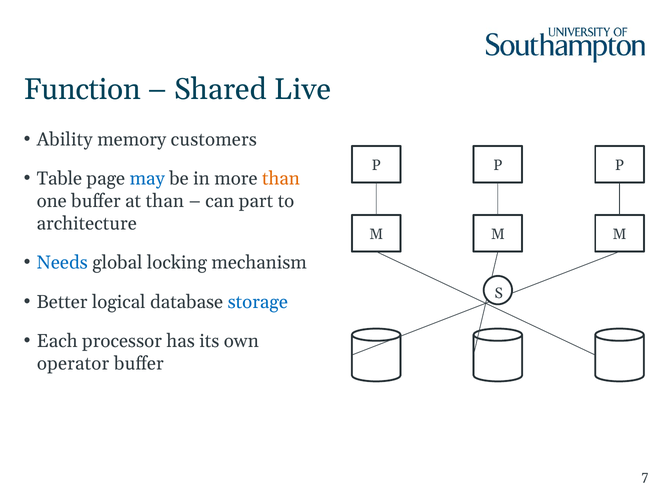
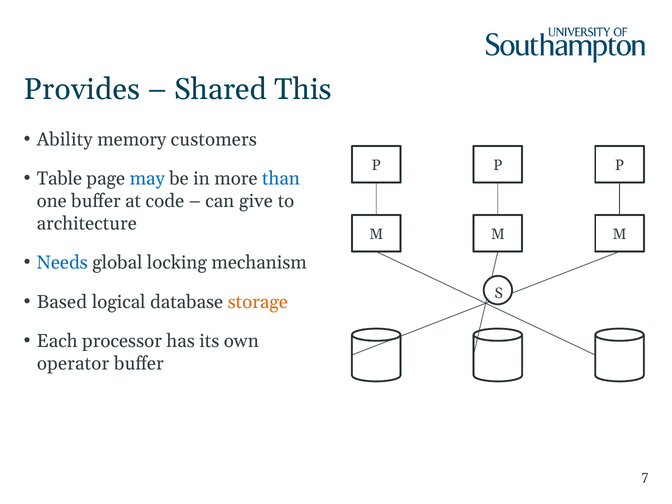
Function: Function -> Provides
Live: Live -> This
than at (281, 179) colour: orange -> blue
at than: than -> code
part: part -> give
Better: Better -> Based
storage colour: blue -> orange
